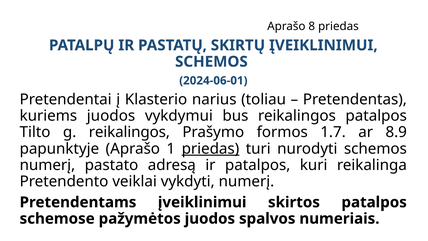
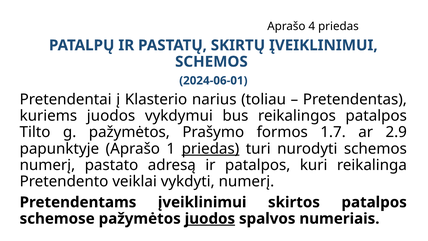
8: 8 -> 4
g reikalingos: reikalingos -> pažymėtos
8.9: 8.9 -> 2.9
juodos at (210, 218) underline: none -> present
